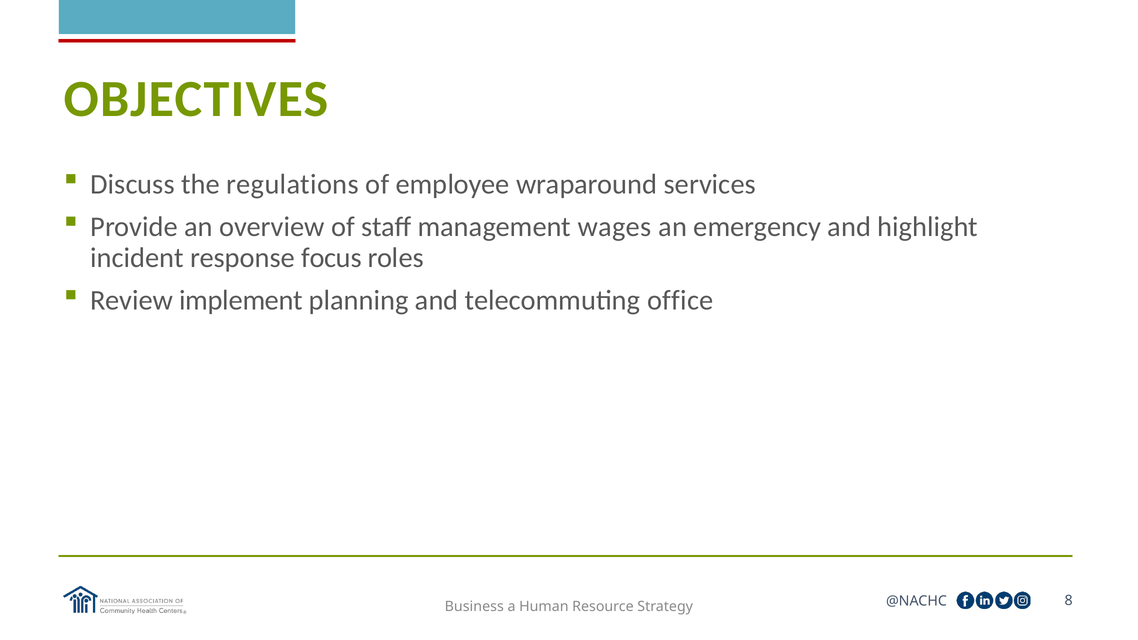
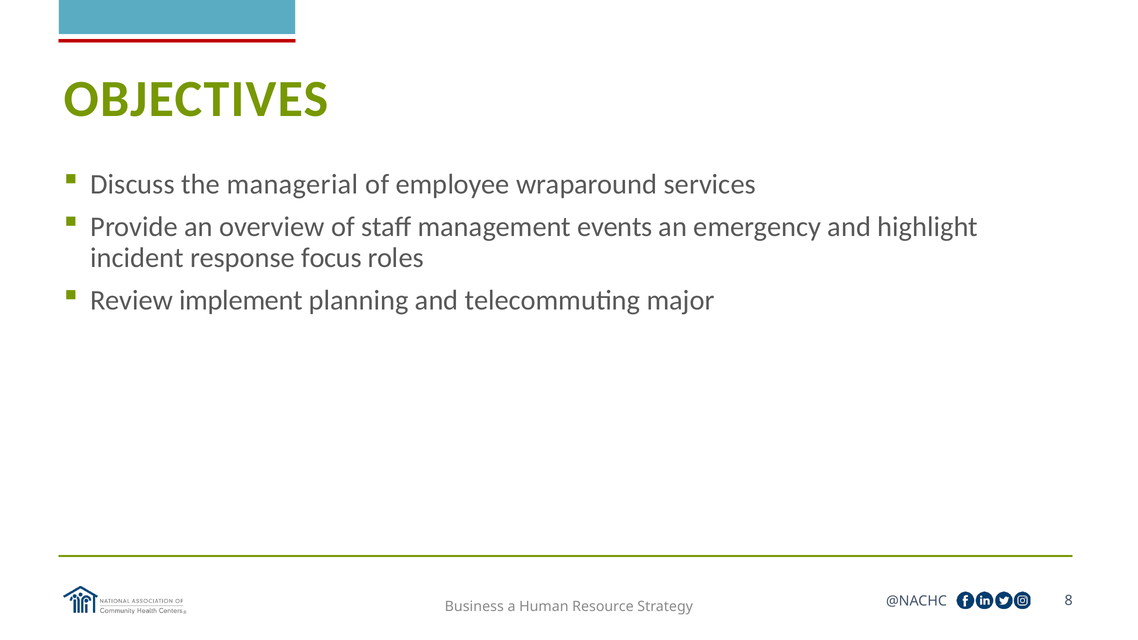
regulations: regulations -> managerial
wages: wages -> events
office: office -> major
